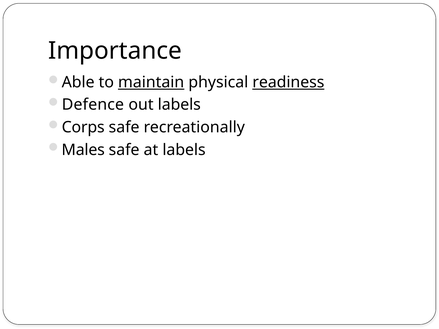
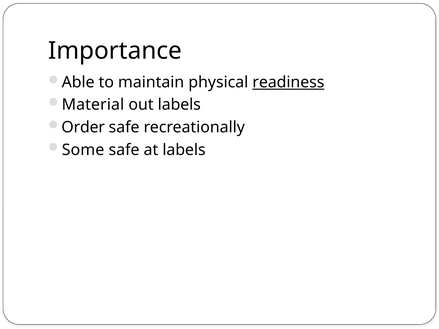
maintain underline: present -> none
Defence: Defence -> Material
Corps: Corps -> Order
Males: Males -> Some
